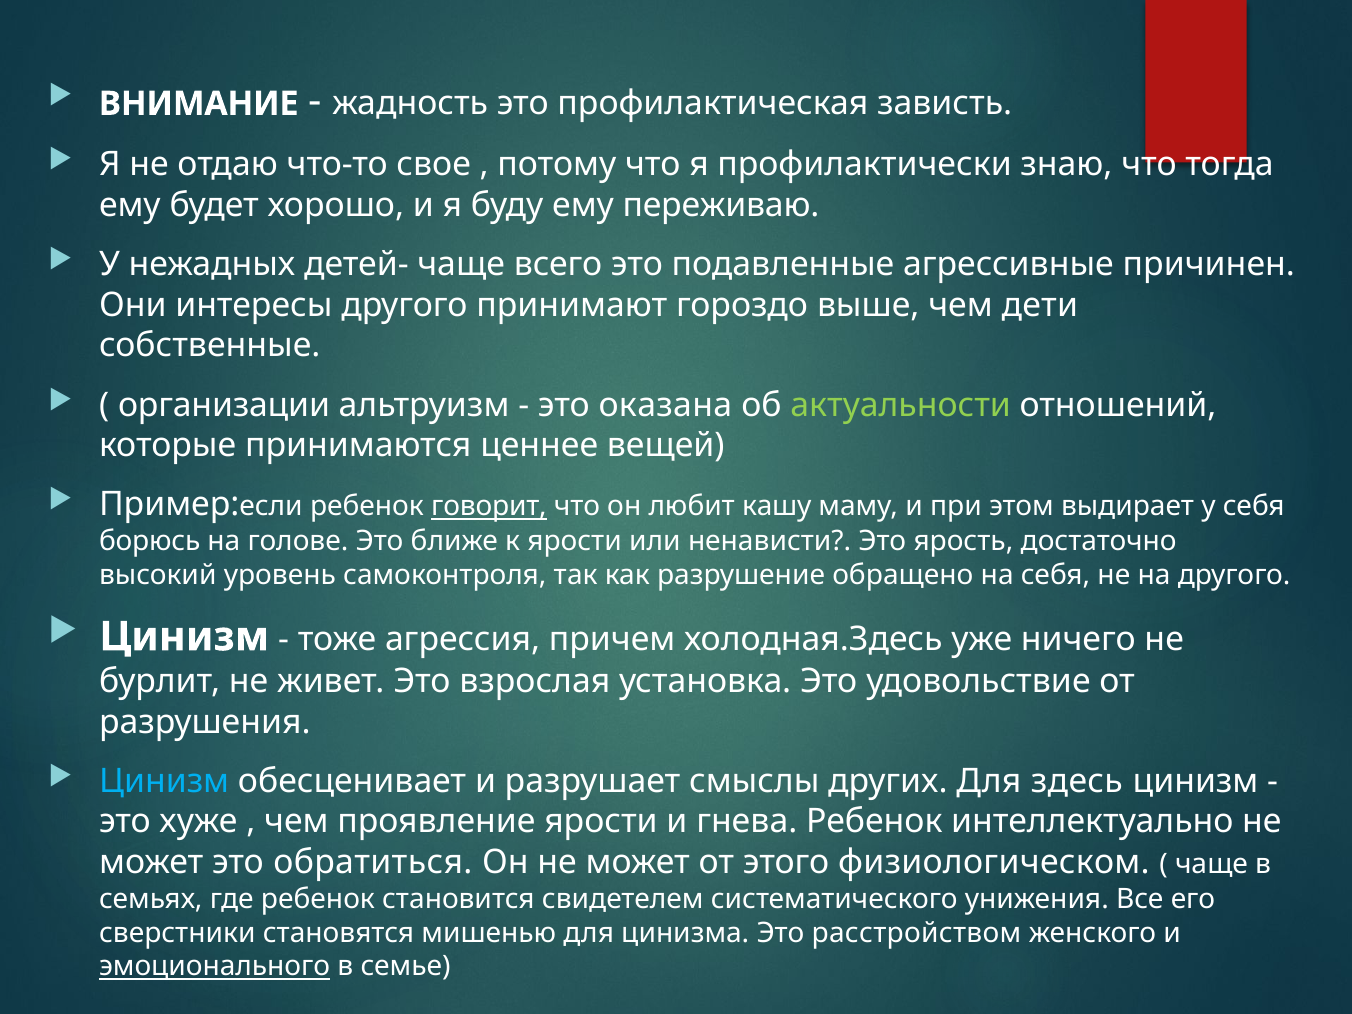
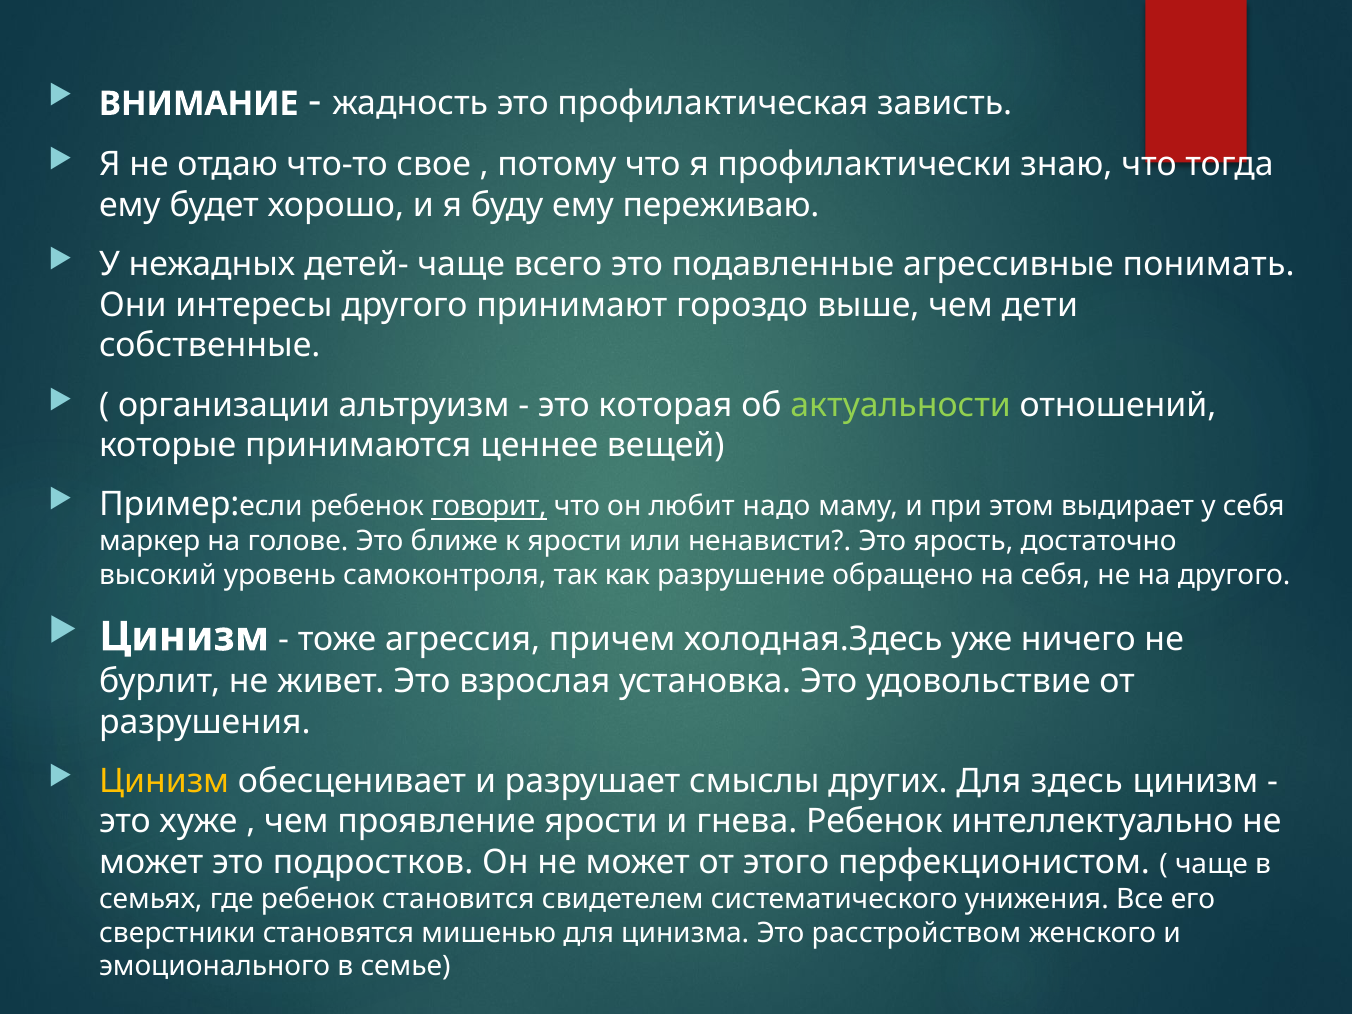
причинен: причинен -> понимать
оказана: оказана -> которая
кашу: кашу -> надо
борюсь: борюсь -> маркер
Цинизм at (164, 781) colour: light blue -> yellow
обратиться: обратиться -> подростков
физиологическом: физиологическом -> перфекционистом
эмоционального underline: present -> none
